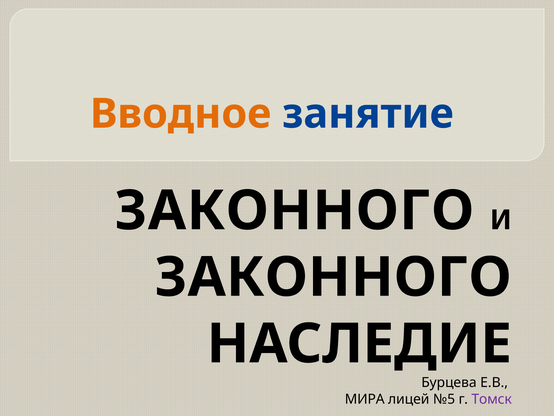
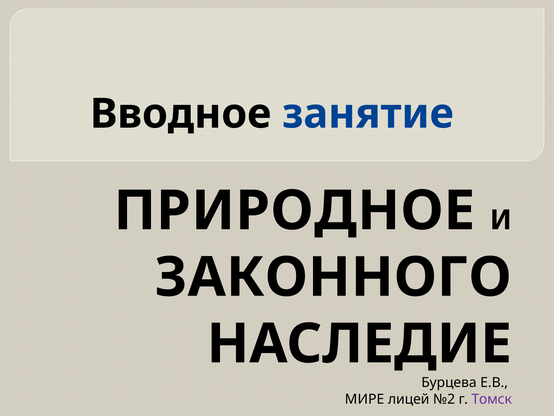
Вводное colour: orange -> black
ЗАКОННОГО at (294, 211): ЗАКОННОГО -> ПРИРОДНОЕ
МИРА: МИРА -> МИРЕ
№5: №5 -> №2
